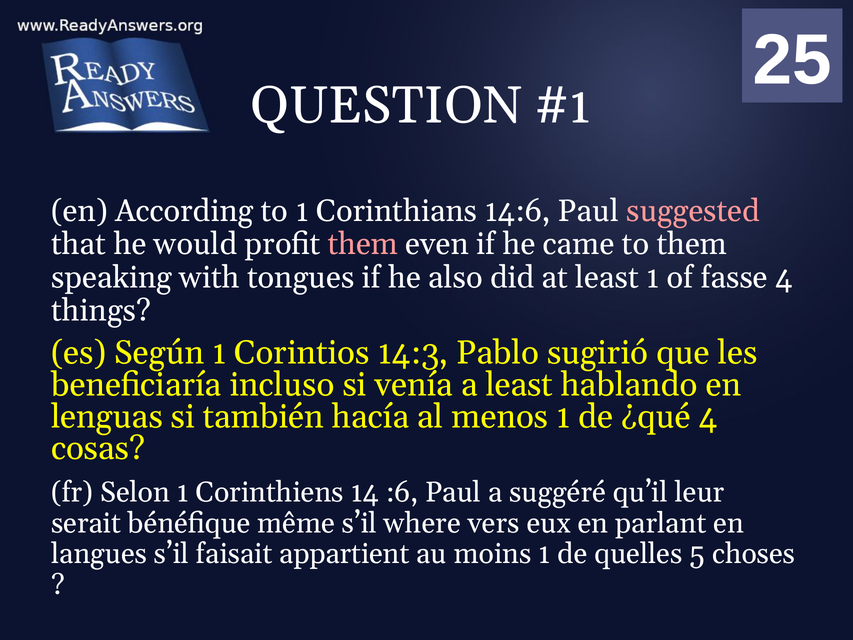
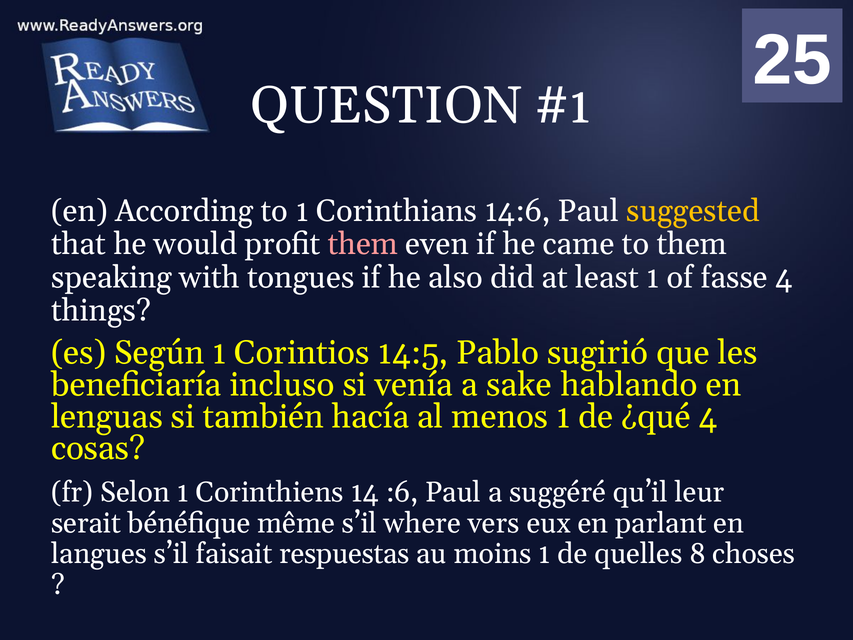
suggested colour: pink -> yellow
14:3: 14:3 -> 14:5
a least: least -> sake
appartient: appartient -> respuestas
5: 5 -> 8
